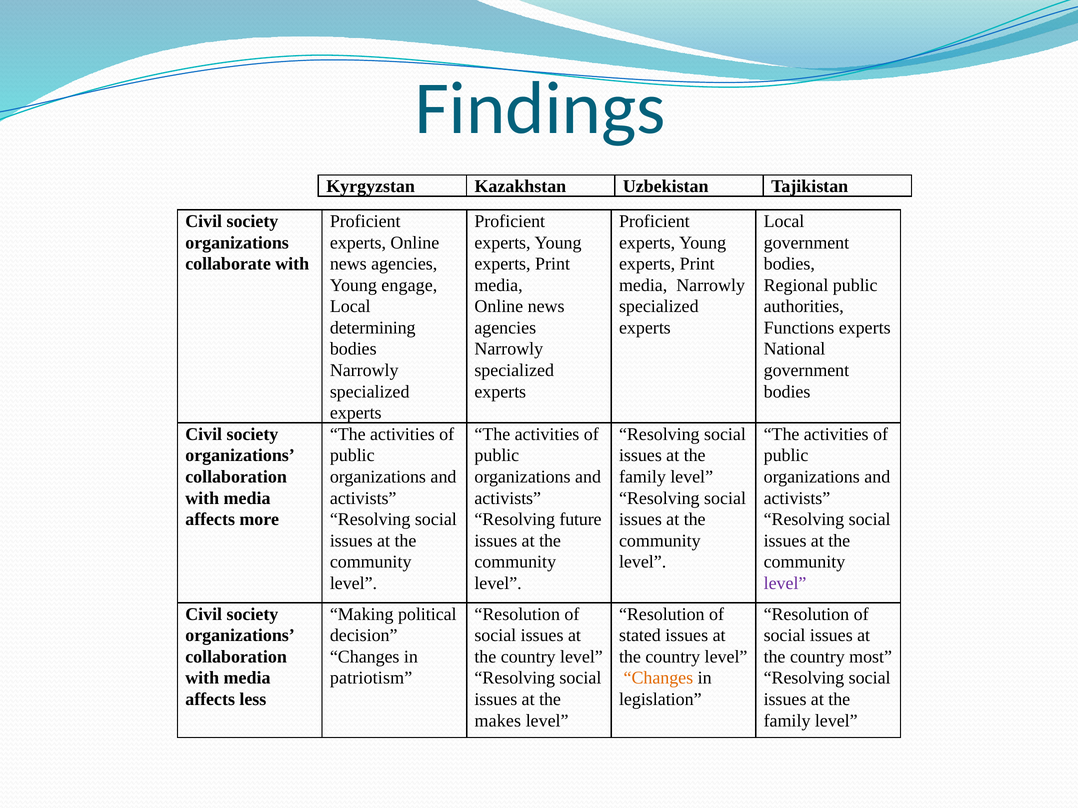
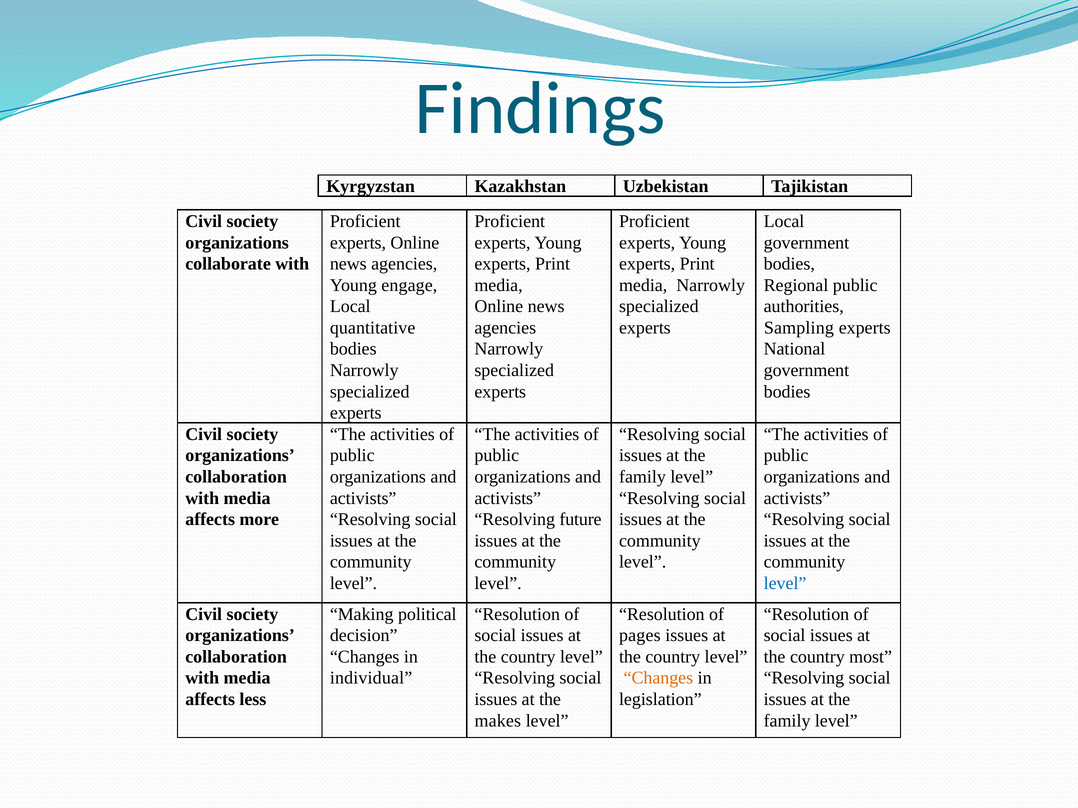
determining: determining -> quantitative
Functions: Functions -> Sampling
level at (785, 584) colour: purple -> blue
stated: stated -> pages
patriotism: patriotism -> individual
